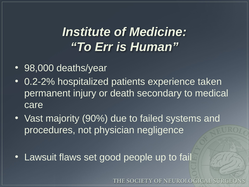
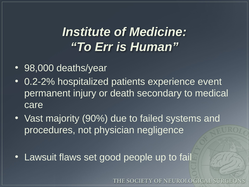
taken: taken -> event
